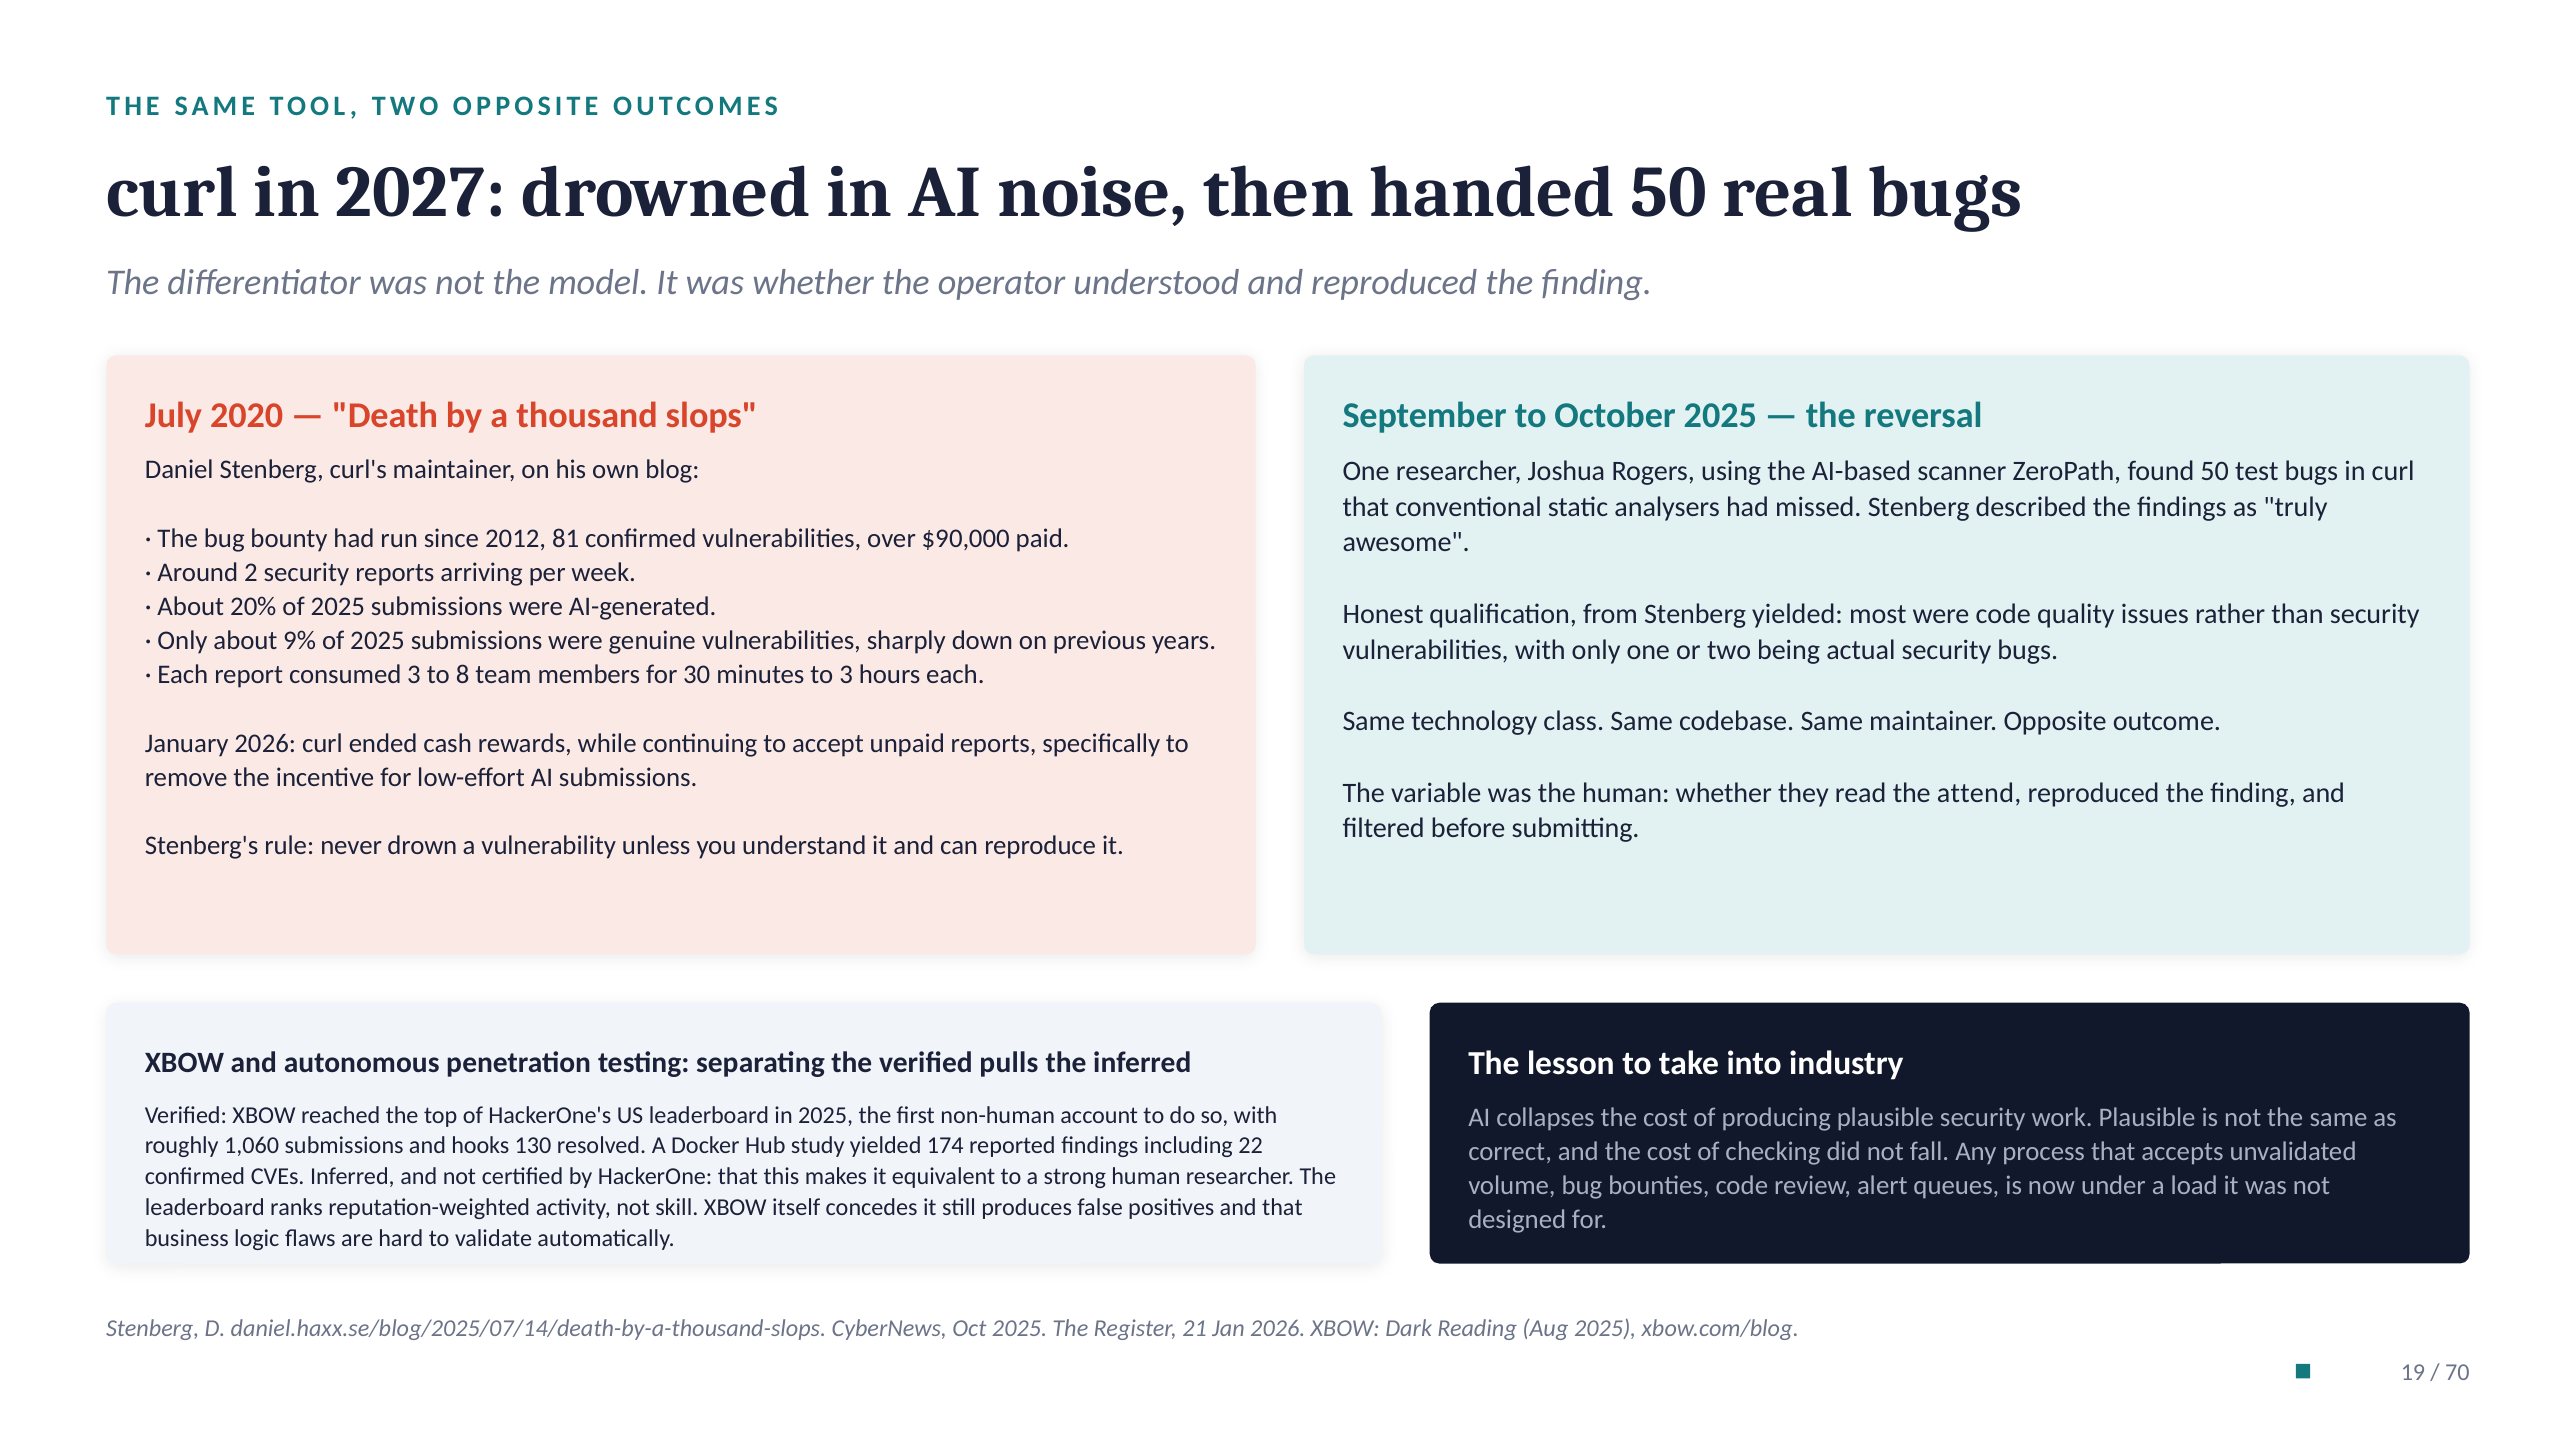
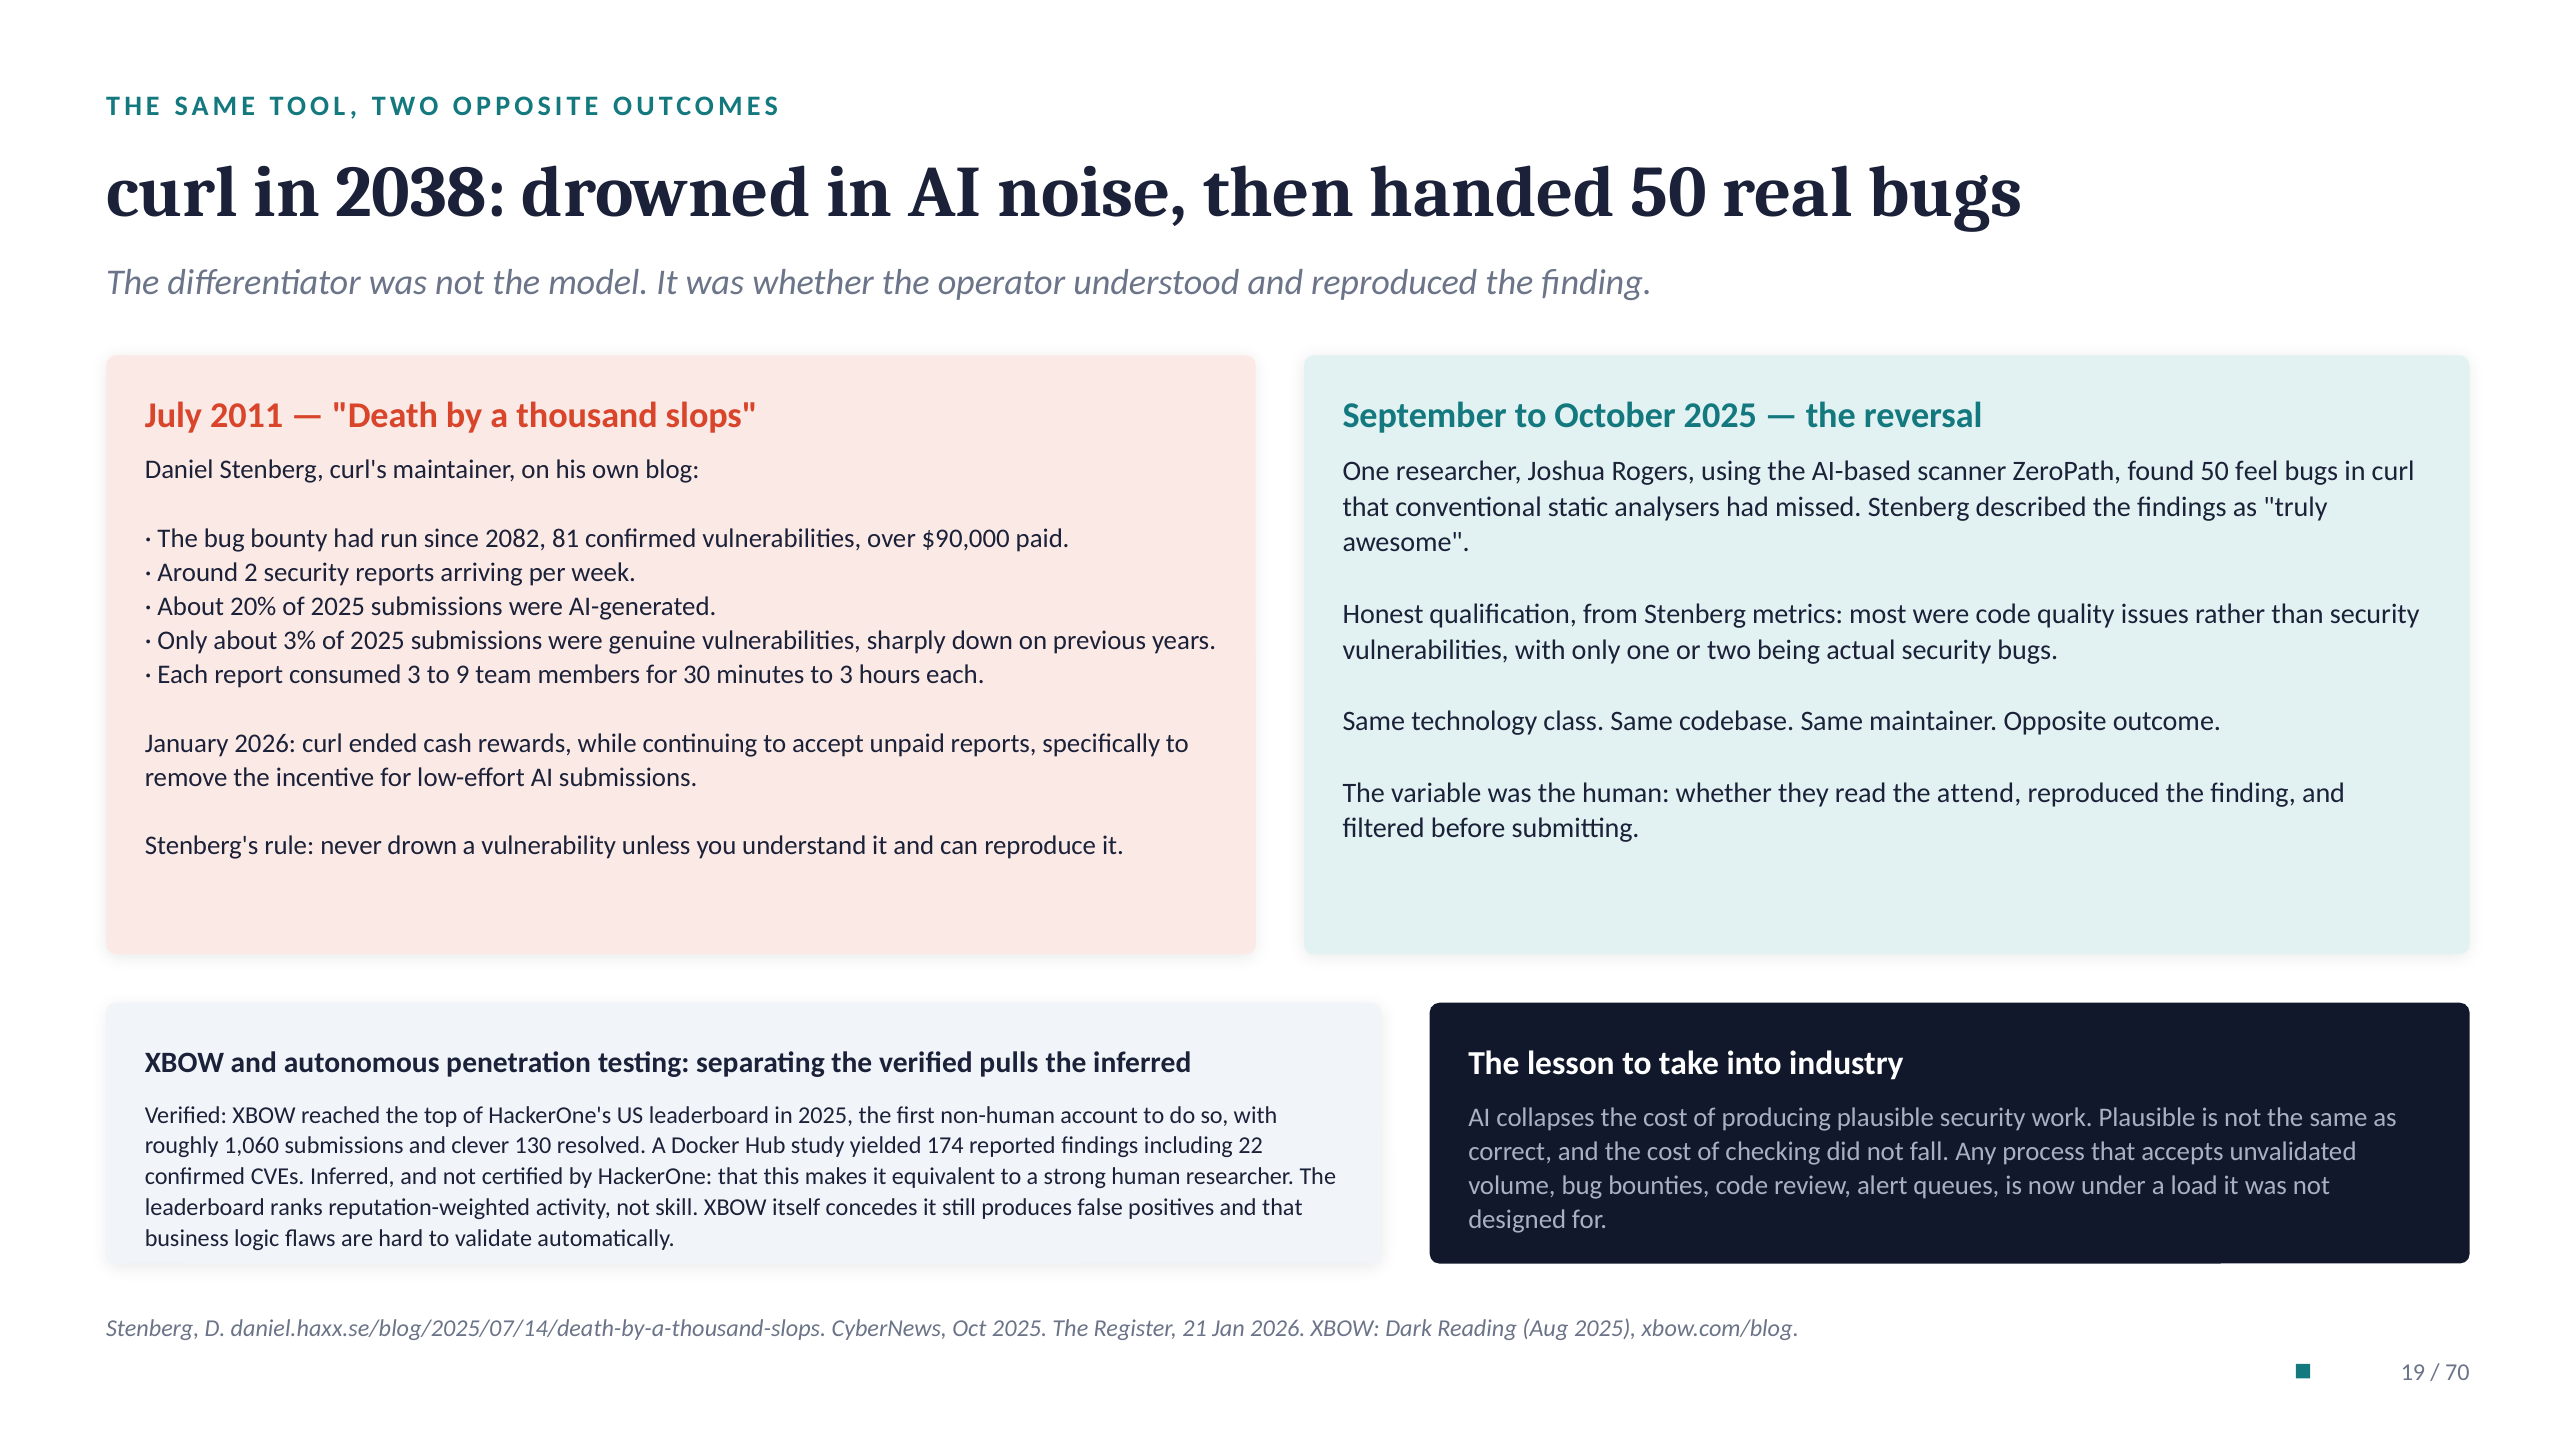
2027: 2027 -> 2038
2020: 2020 -> 2011
test: test -> feel
2012: 2012 -> 2082
Stenberg yielded: yielded -> metrics
9%: 9% -> 3%
8: 8 -> 9
hooks: hooks -> clever
